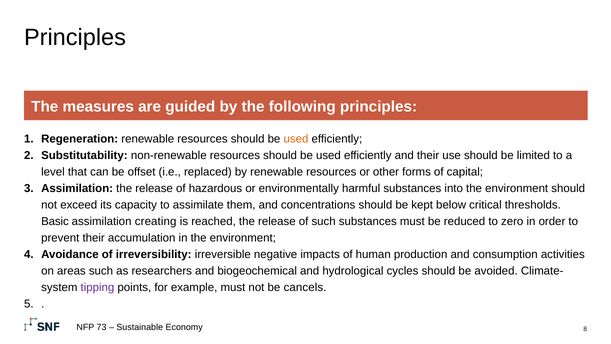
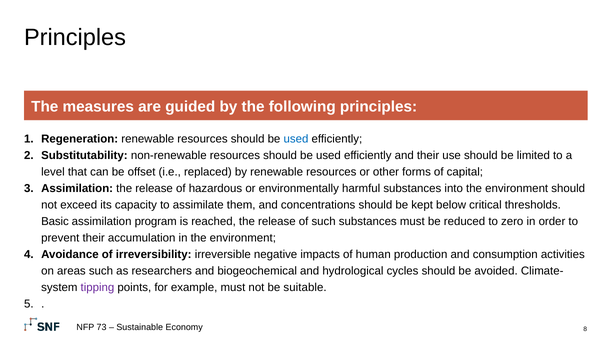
used at (296, 139) colour: orange -> blue
creating: creating -> program
cancels: cancels -> suitable
